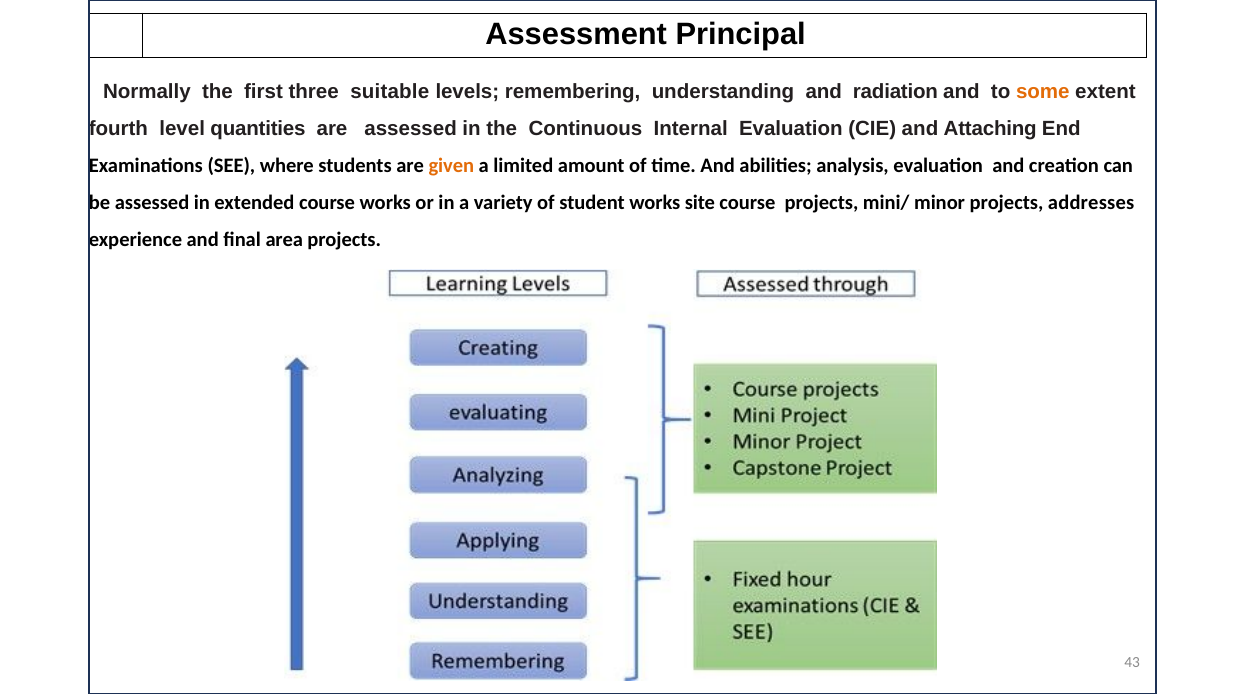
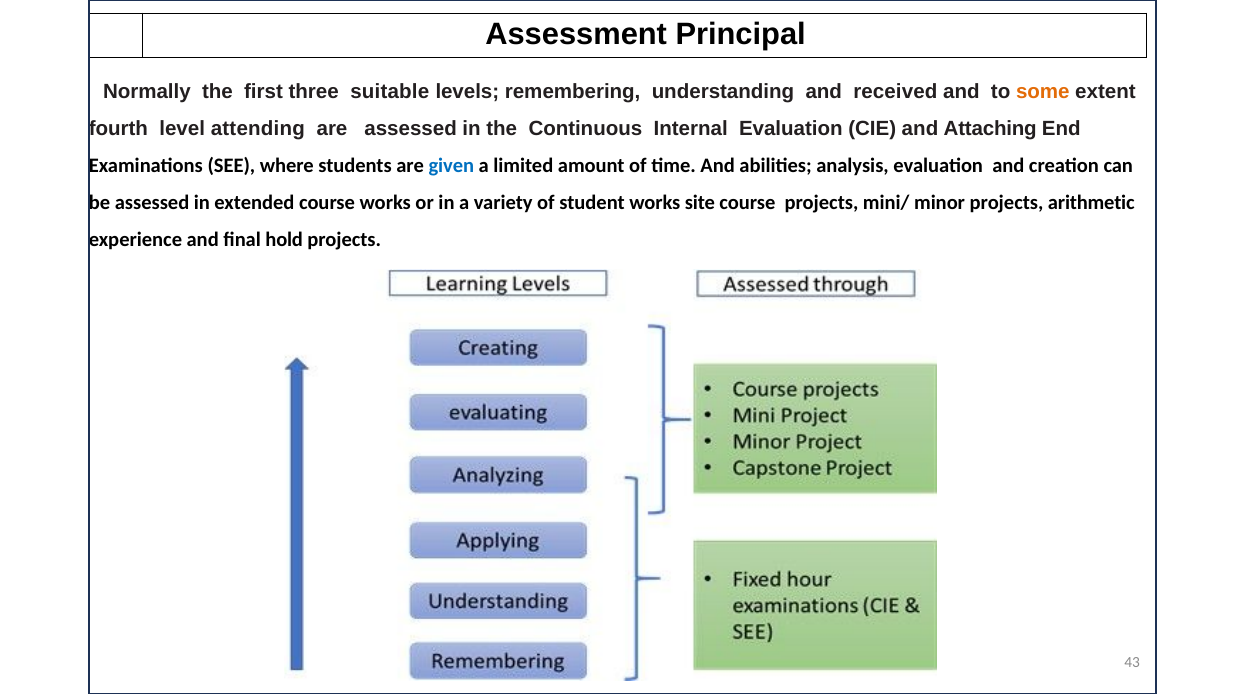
radiation: radiation -> received
quantities: quantities -> attending
given colour: orange -> blue
addresses: addresses -> arithmetic
area: area -> hold
